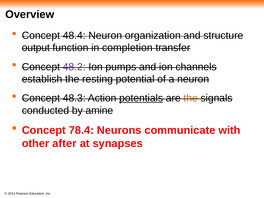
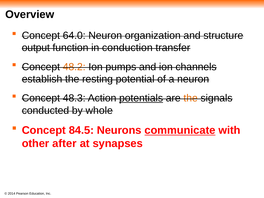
48.4: 48.4 -> 64.0
completion: completion -> conduction
48.2 colour: purple -> orange
amine: amine -> whole
78.4: 78.4 -> 84.5
communicate underline: none -> present
